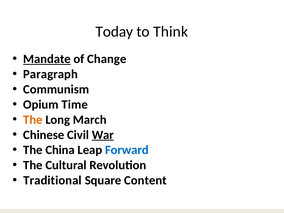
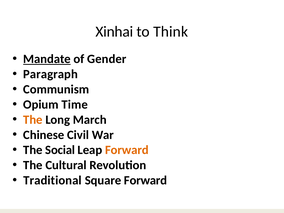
Today: Today -> Xinhai
Change: Change -> Gender
War underline: present -> none
China: China -> Social
Forward at (127, 150) colour: blue -> orange
Square Content: Content -> Forward
